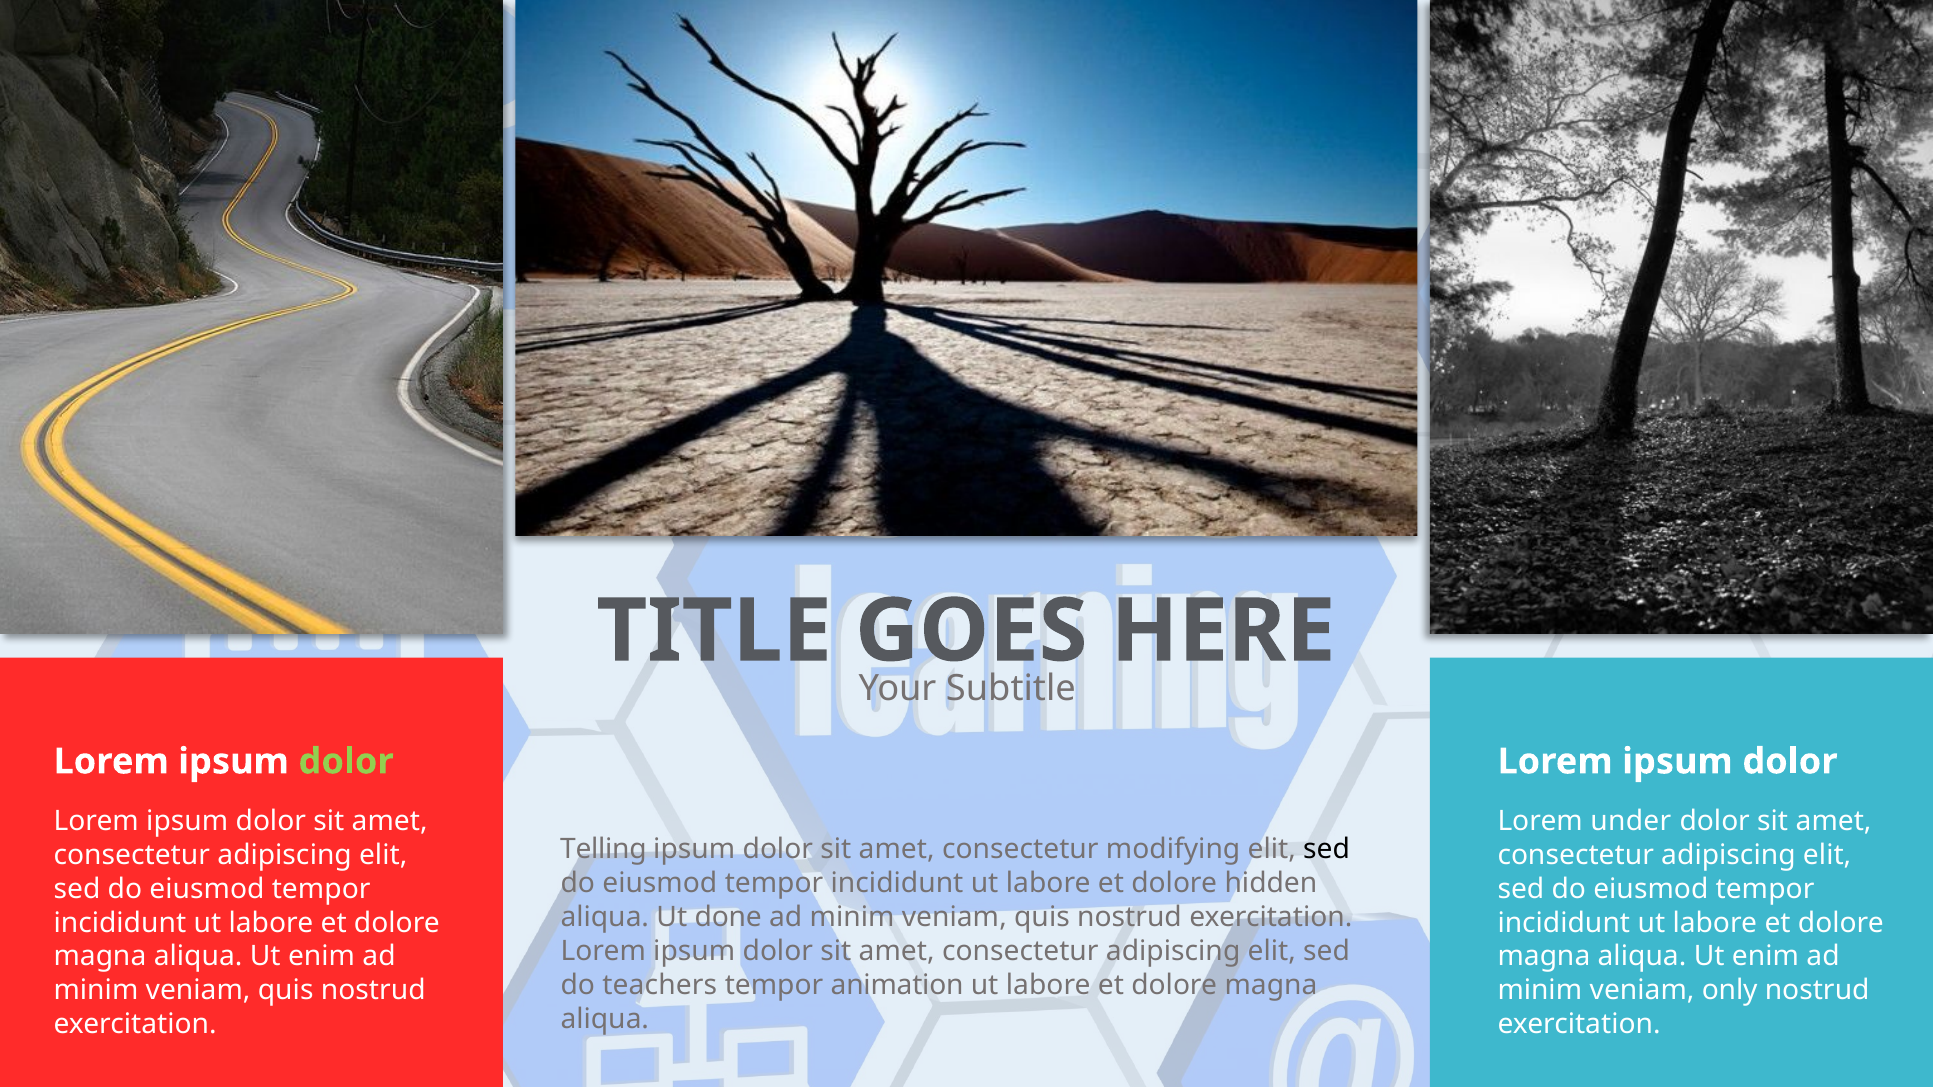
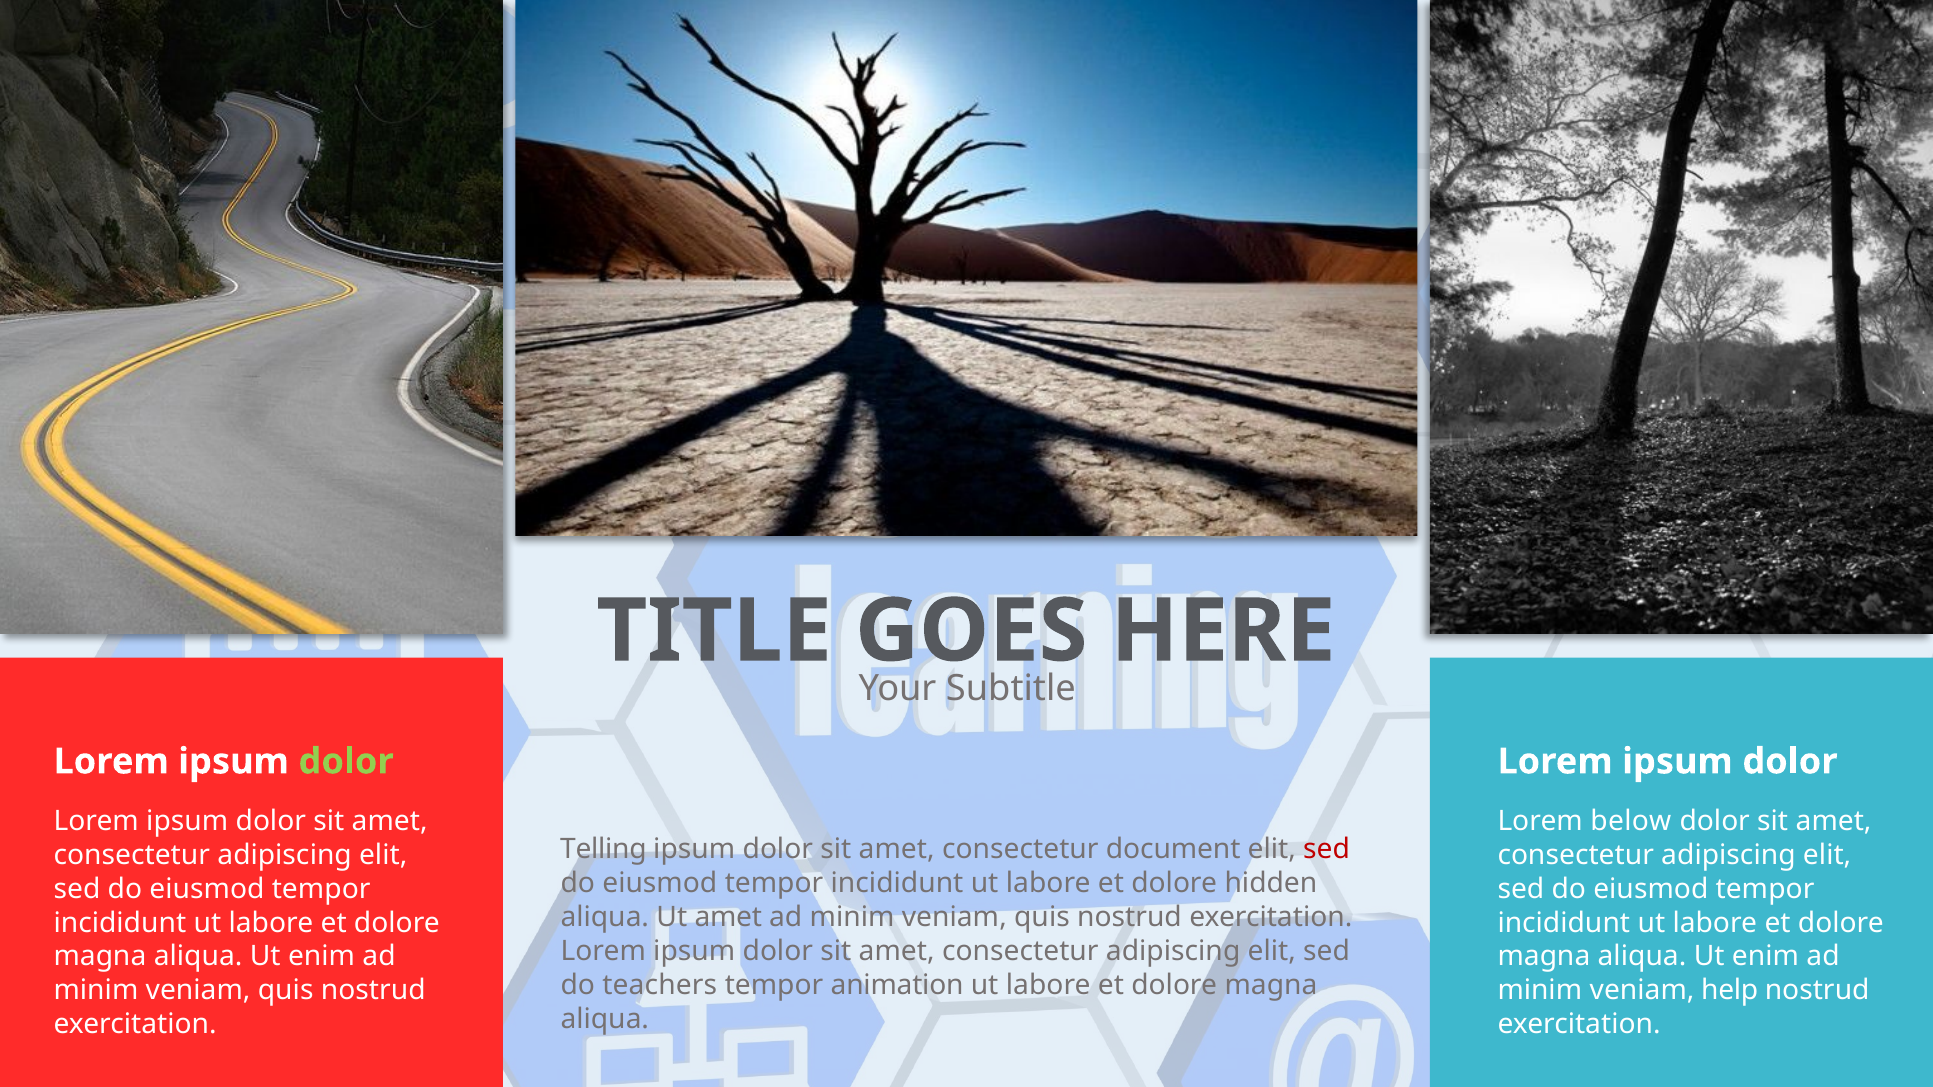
under: under -> below
modifying: modifying -> document
sed at (1327, 850) colour: black -> red
Ut done: done -> amet
only: only -> help
